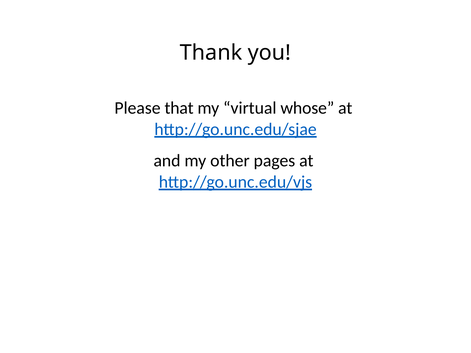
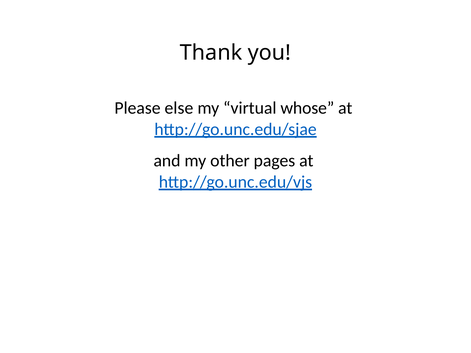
that: that -> else
